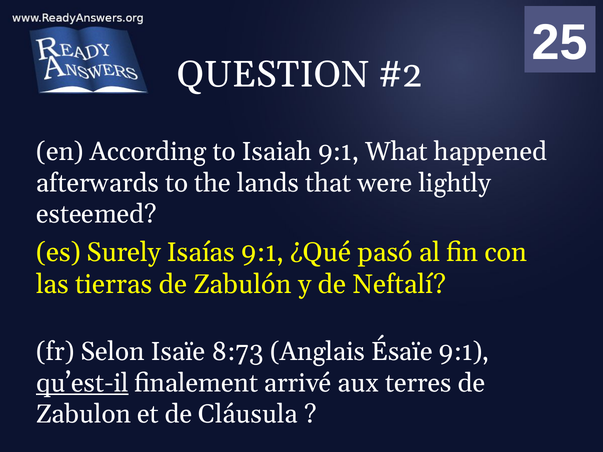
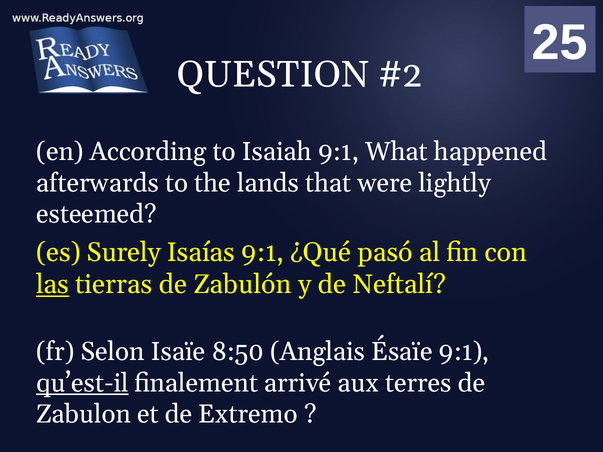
las underline: none -> present
8:73: 8:73 -> 8:50
Cláusula: Cláusula -> Extremo
